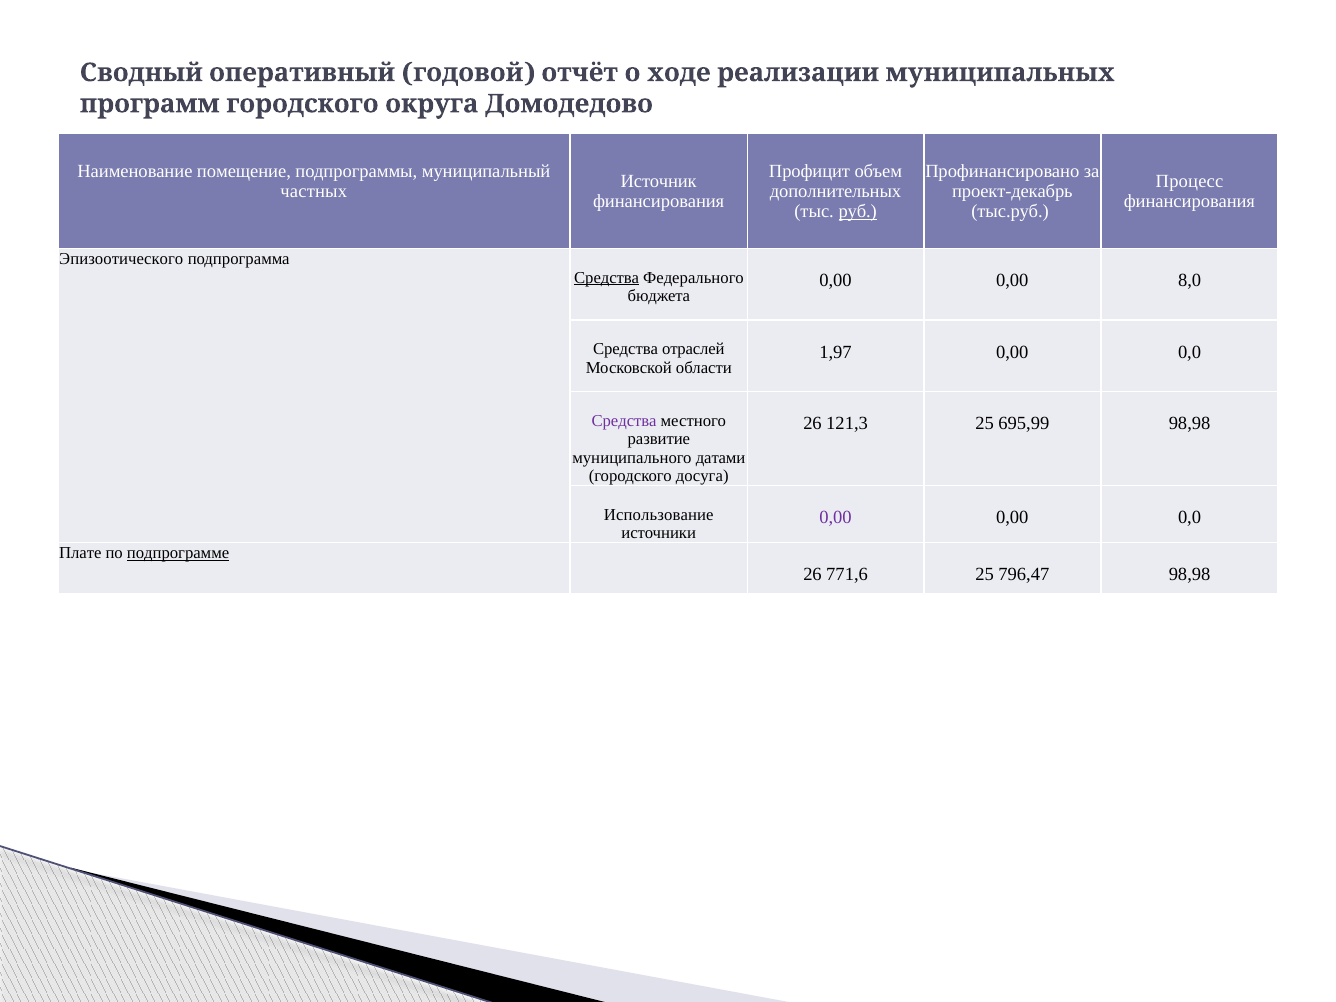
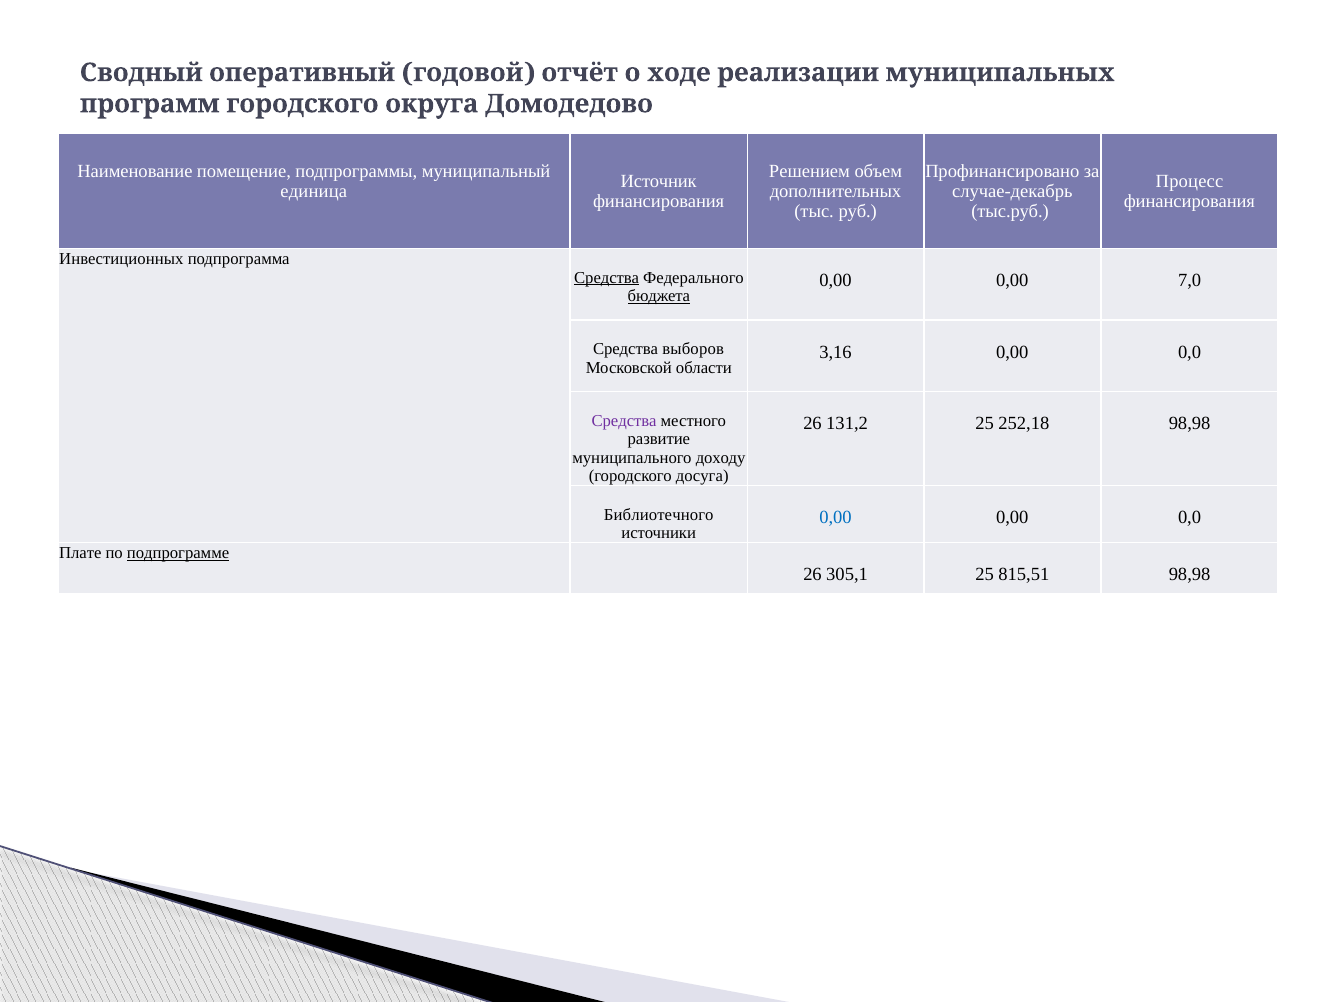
Профицит: Профицит -> Решением
частных: частных -> единица
проект-декабрь: проект-декабрь -> случае-декабрь
руб underline: present -> none
Эпизоотического: Эпизоотического -> Инвестиционных
8,0: 8,0 -> 7,0
бюджета underline: none -> present
отраслей: отраслей -> выборов
1,97: 1,97 -> 3,16
121,3: 121,3 -> 131,2
695,99: 695,99 -> 252,18
датами: датами -> доходу
Использование: Использование -> Библиотечного
0,00 at (836, 517) colour: purple -> blue
771,6: 771,6 -> 305,1
796,47: 796,47 -> 815,51
